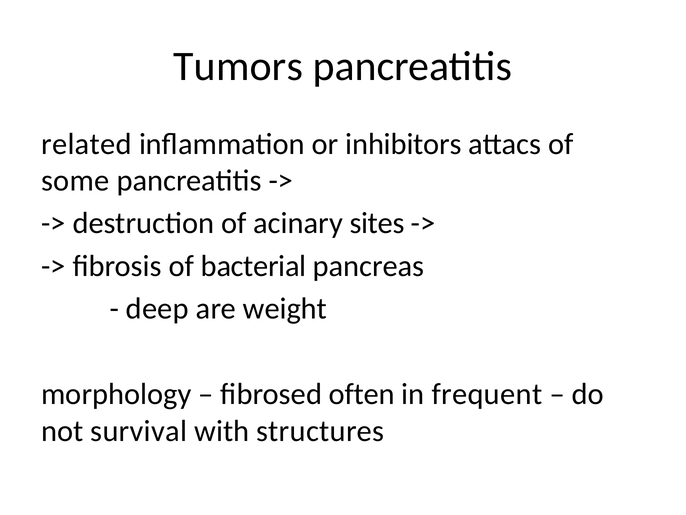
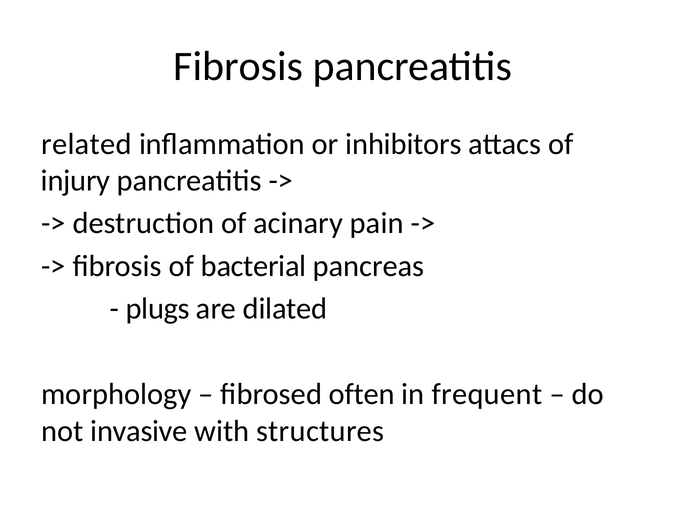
Tumors at (238, 66): Tumors -> Fibrosis
some: some -> injury
sites: sites -> pain
deep: deep -> plugs
weight: weight -> dilated
survival: survival -> invasive
